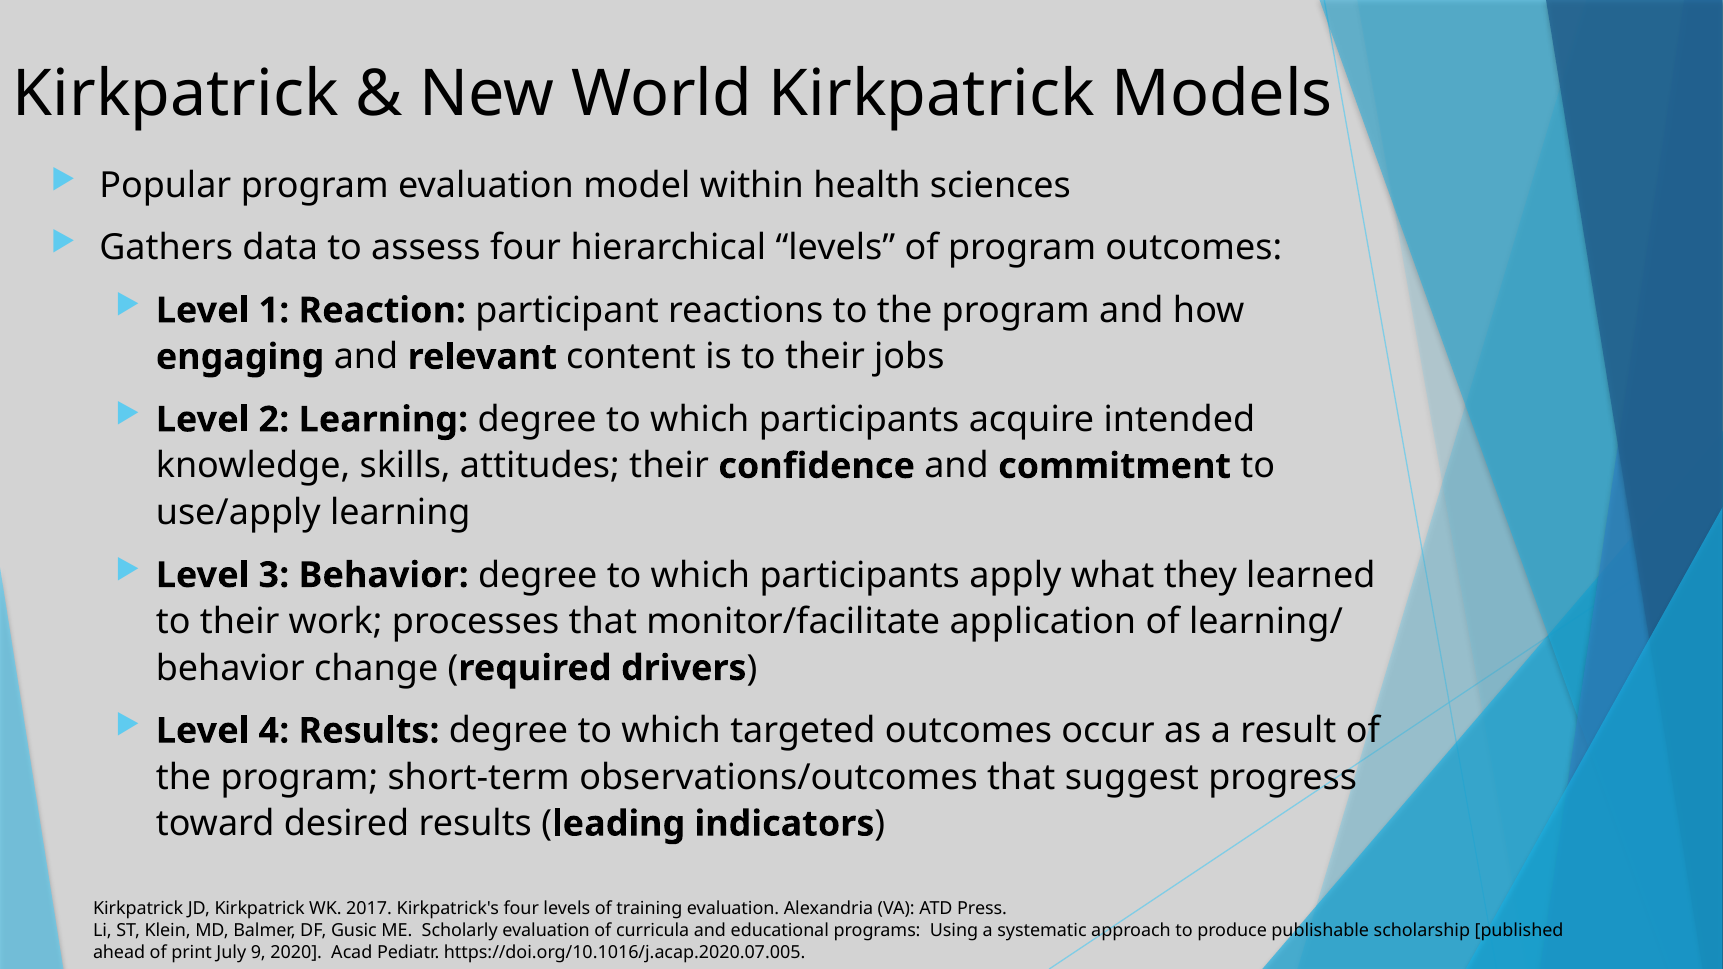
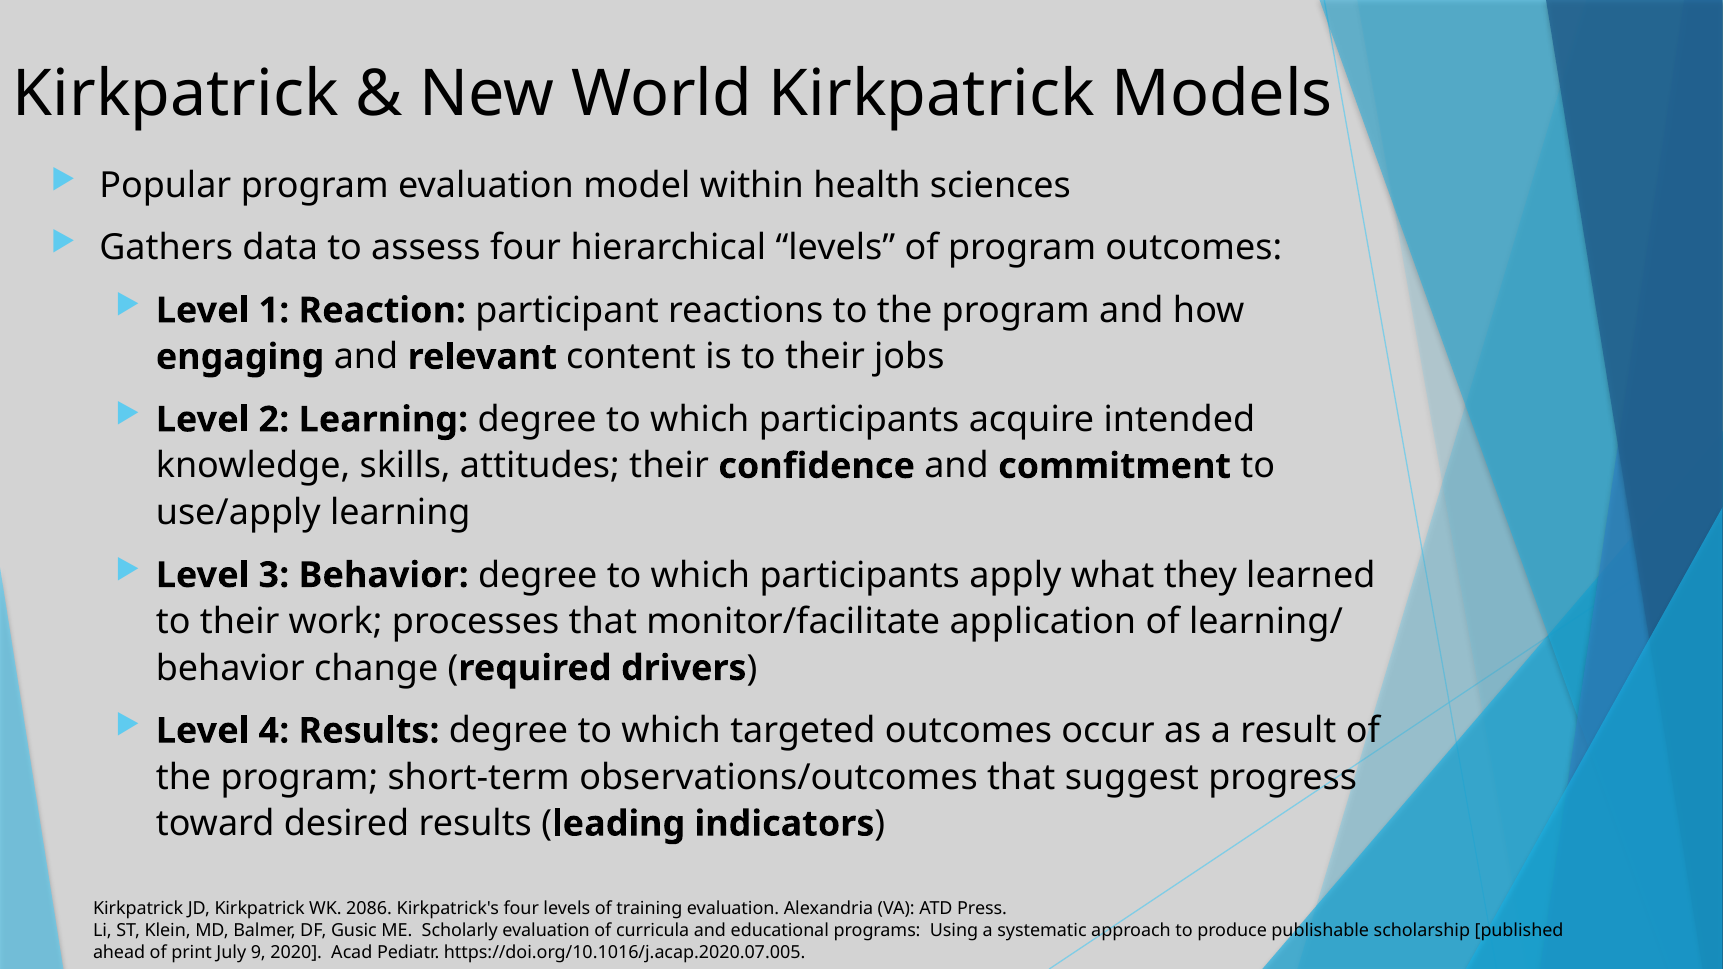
2017: 2017 -> 2086
